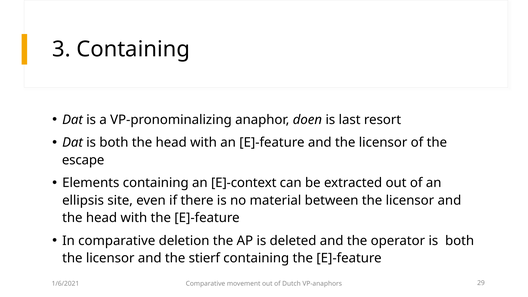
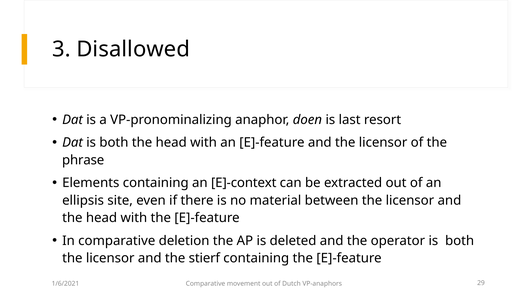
3 Containing: Containing -> Disallowed
escape: escape -> phrase
